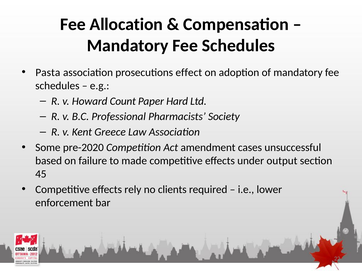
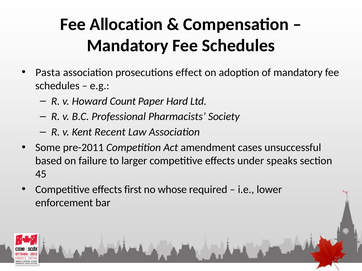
Greece: Greece -> Recent
pre-2020: pre-2020 -> pre-2011
made: made -> larger
output: output -> speaks
rely: rely -> first
clients: clients -> whose
